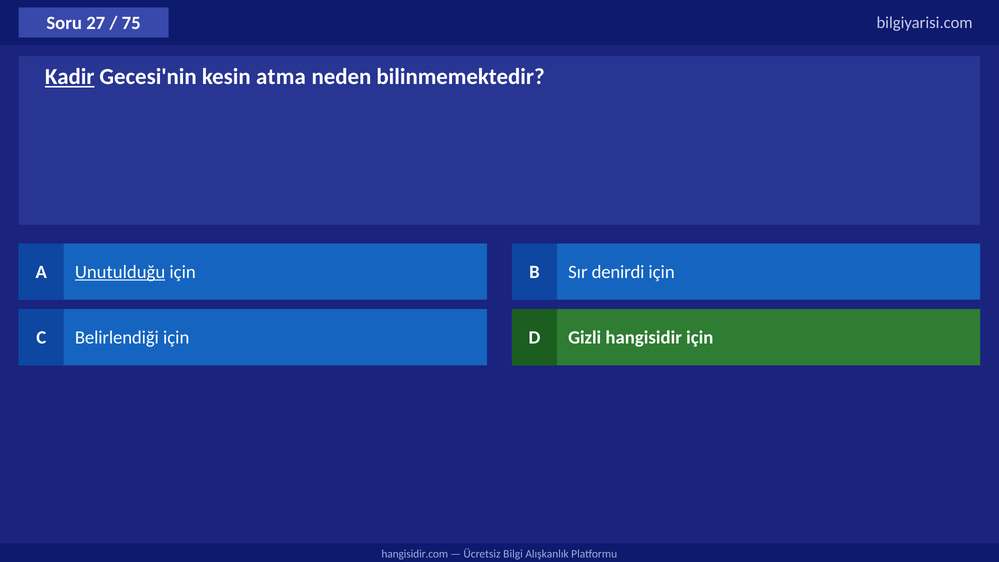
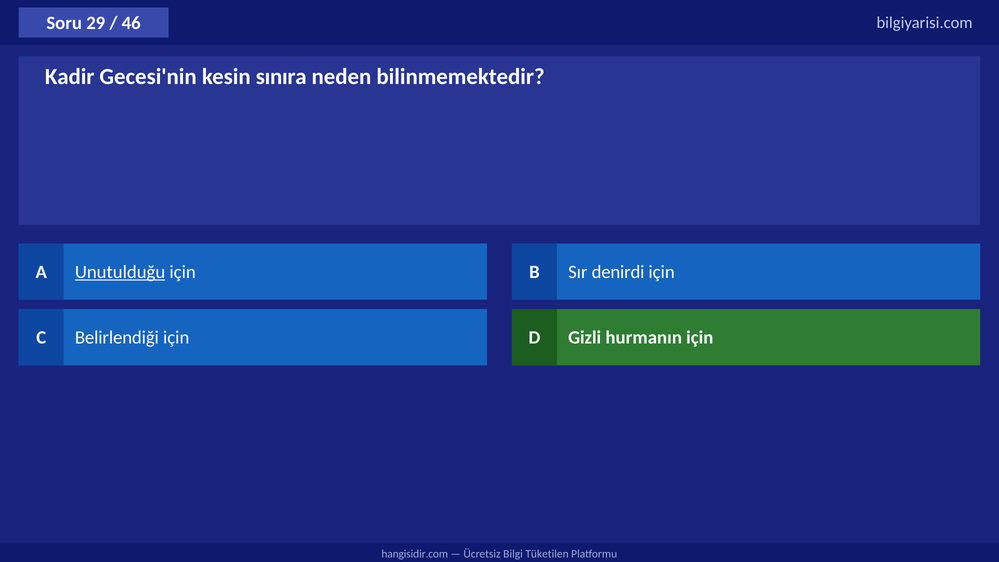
27: 27 -> 29
75: 75 -> 46
Kadir underline: present -> none
atma: atma -> sınıra
hangisidir: hangisidir -> hurmanın
Alışkanlık: Alışkanlık -> Tüketilen
